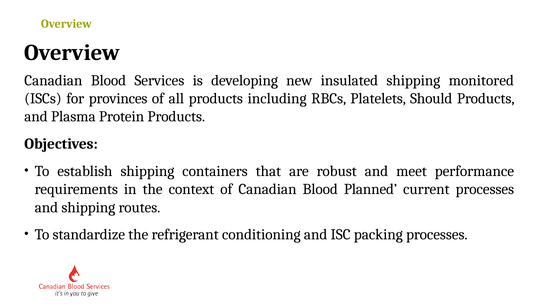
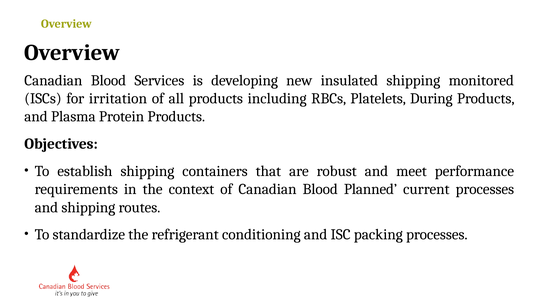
provinces: provinces -> irritation
Should: Should -> During
